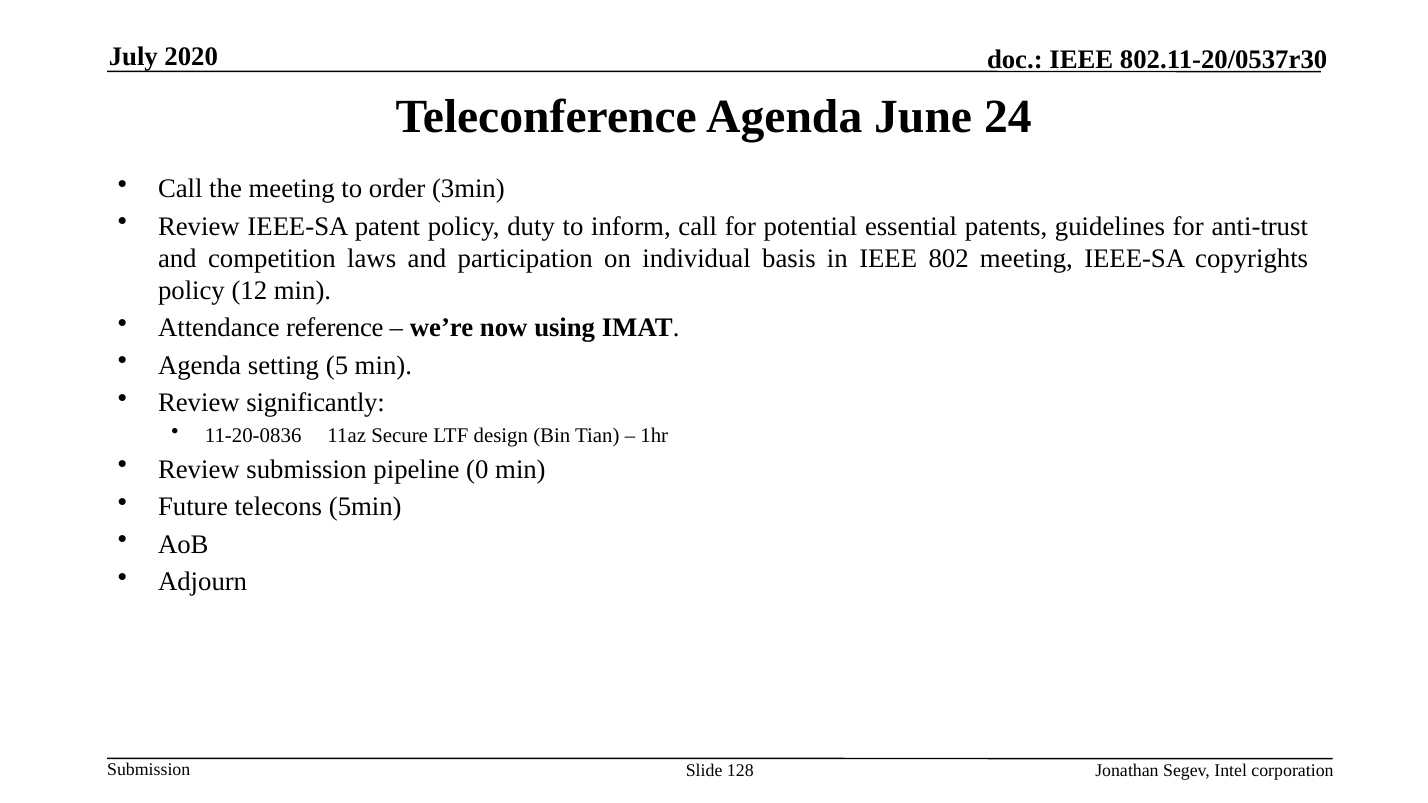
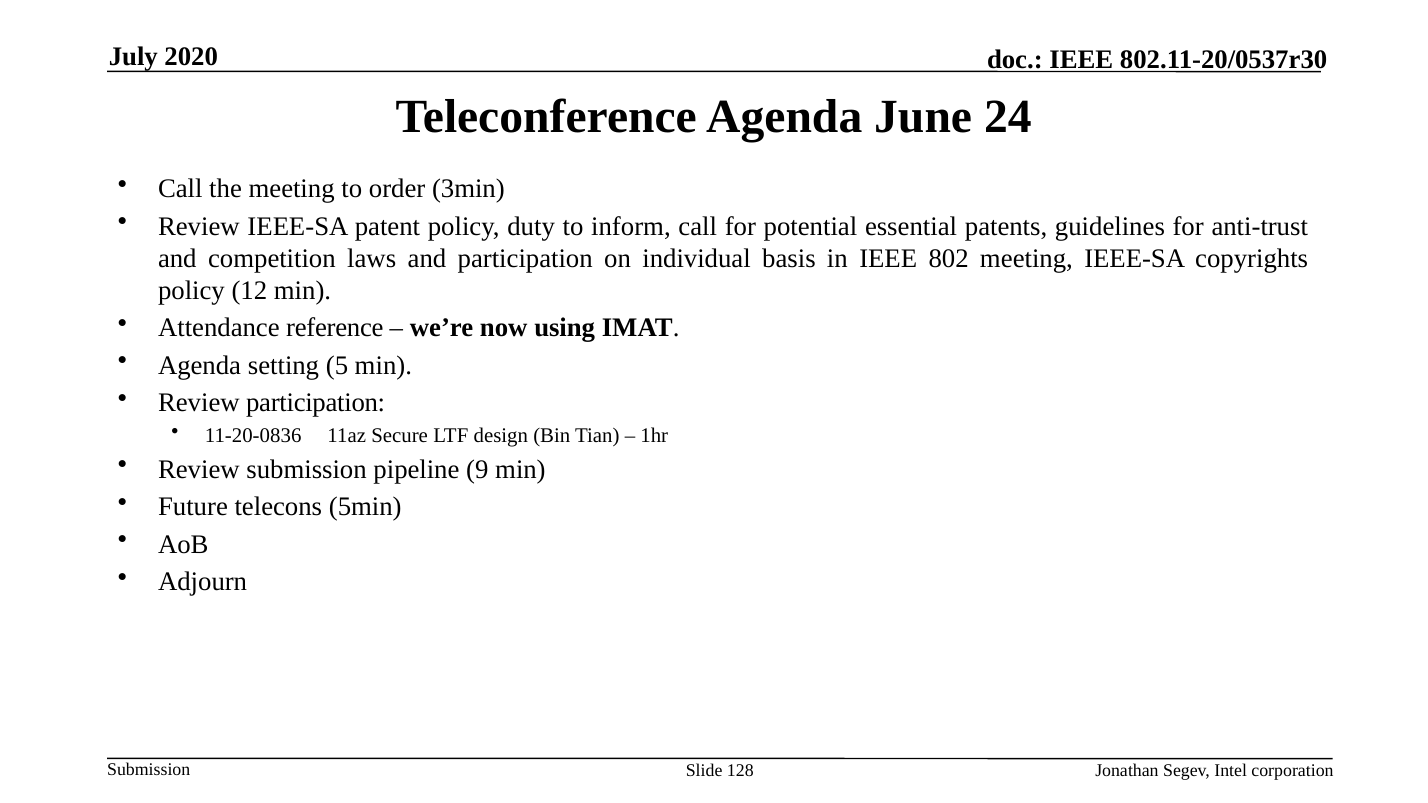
Review significantly: significantly -> participation
0: 0 -> 9
